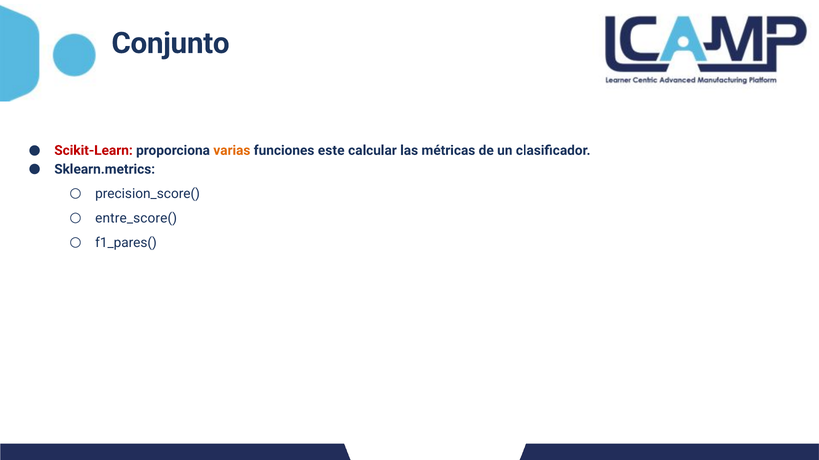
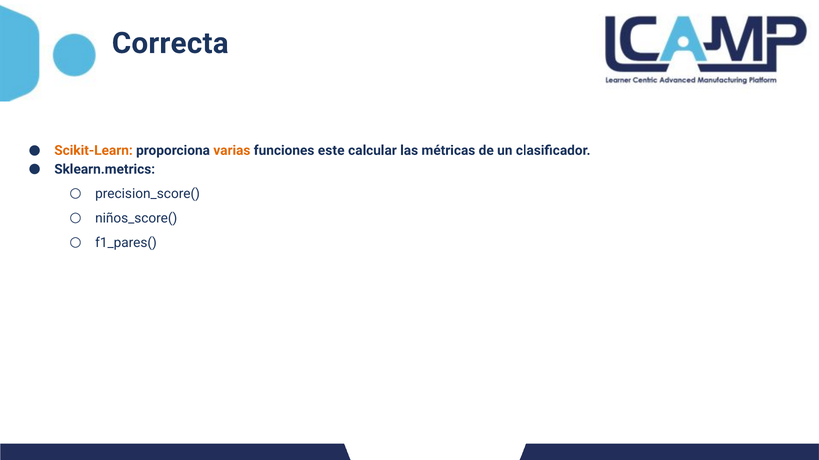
Conjunto: Conjunto -> Correcta
Scikit-Learn colour: red -> orange
entre_score(: entre_score( -> niños_score(
